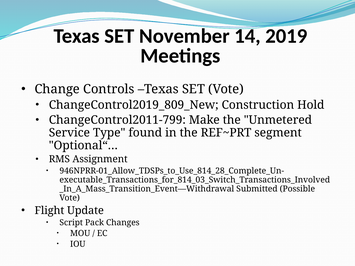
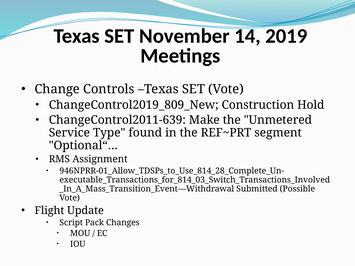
ChangeControl2011-799: ChangeControl2011-799 -> ChangeControl2011-639
